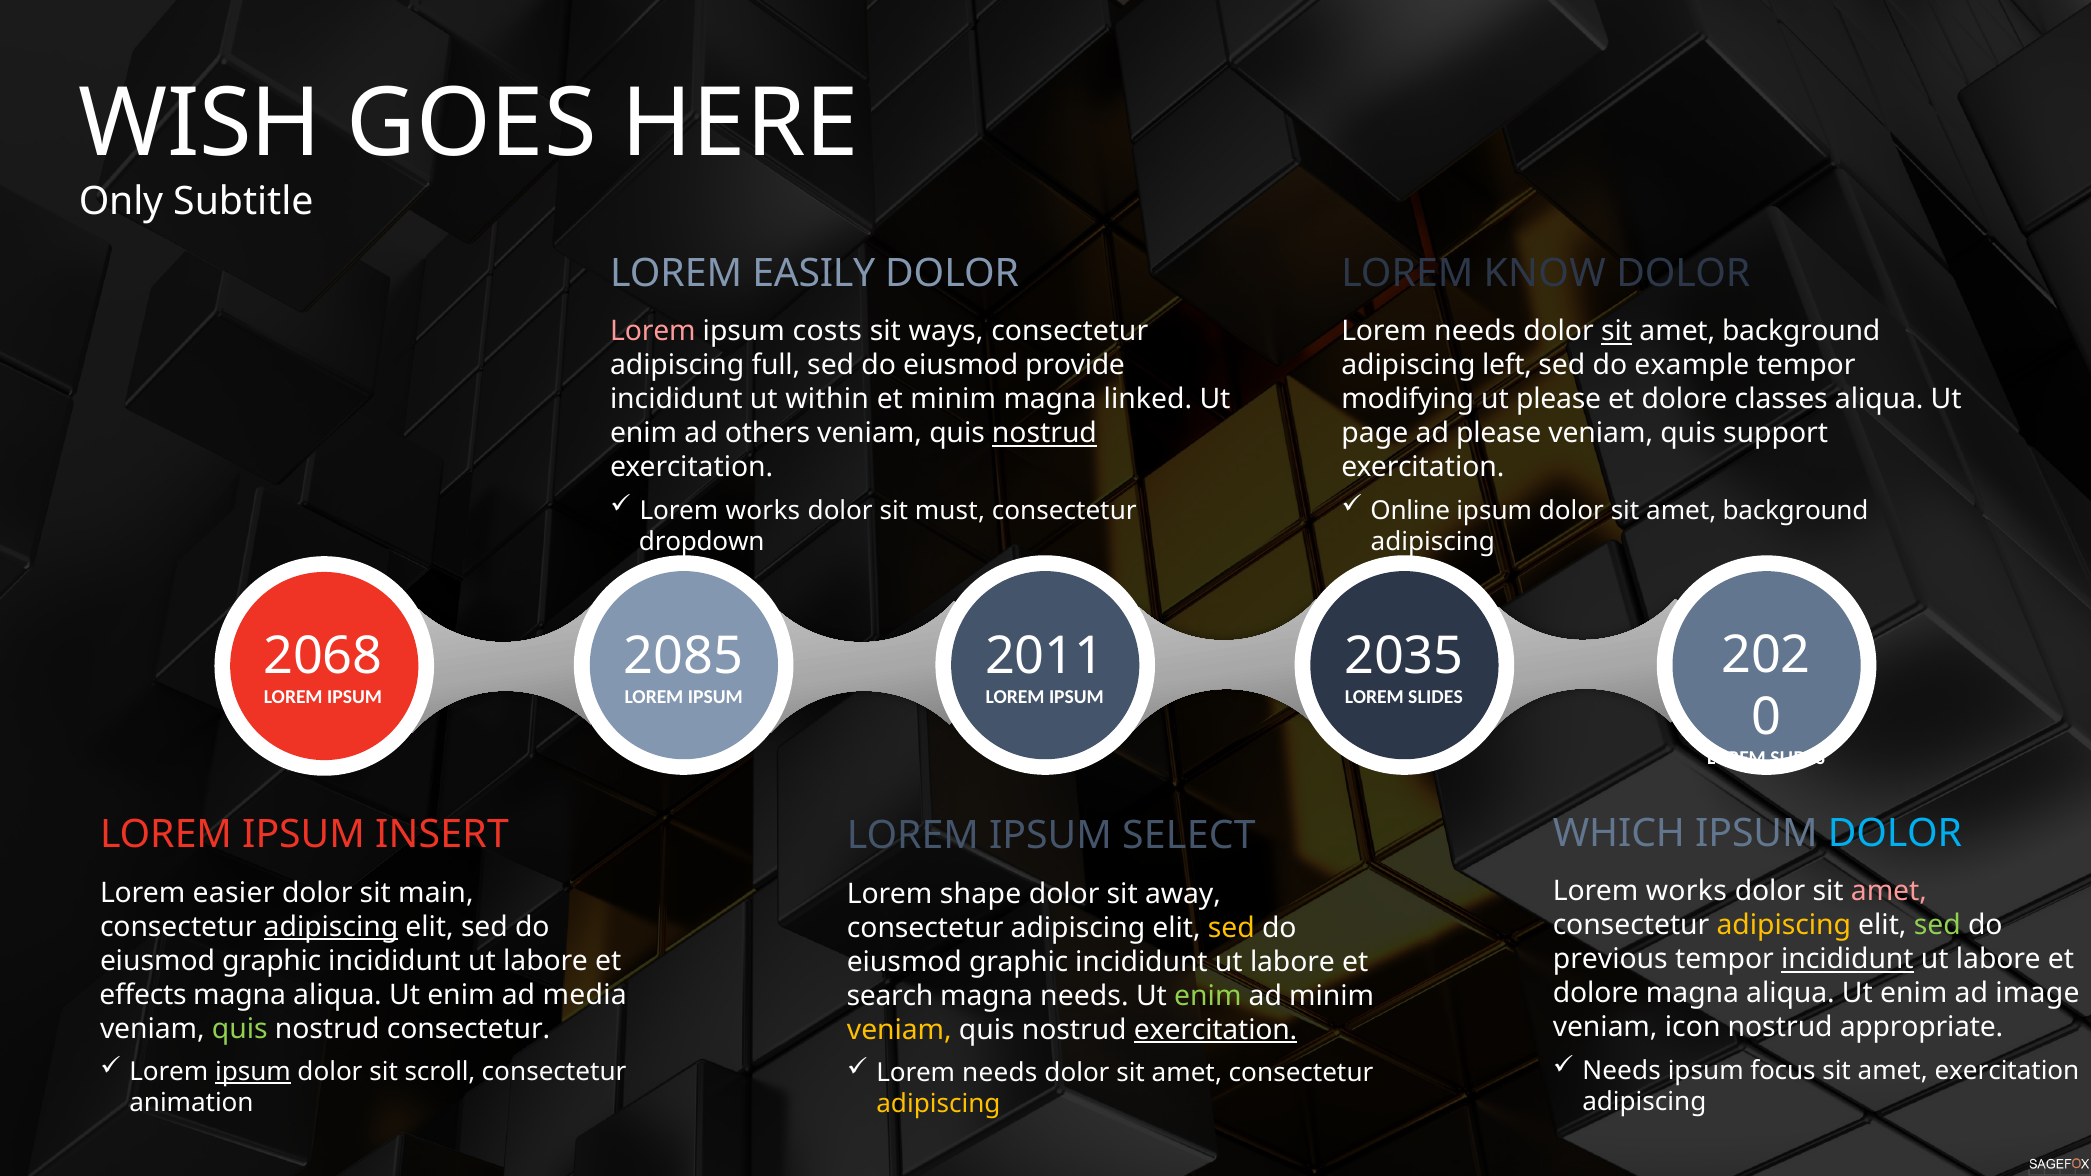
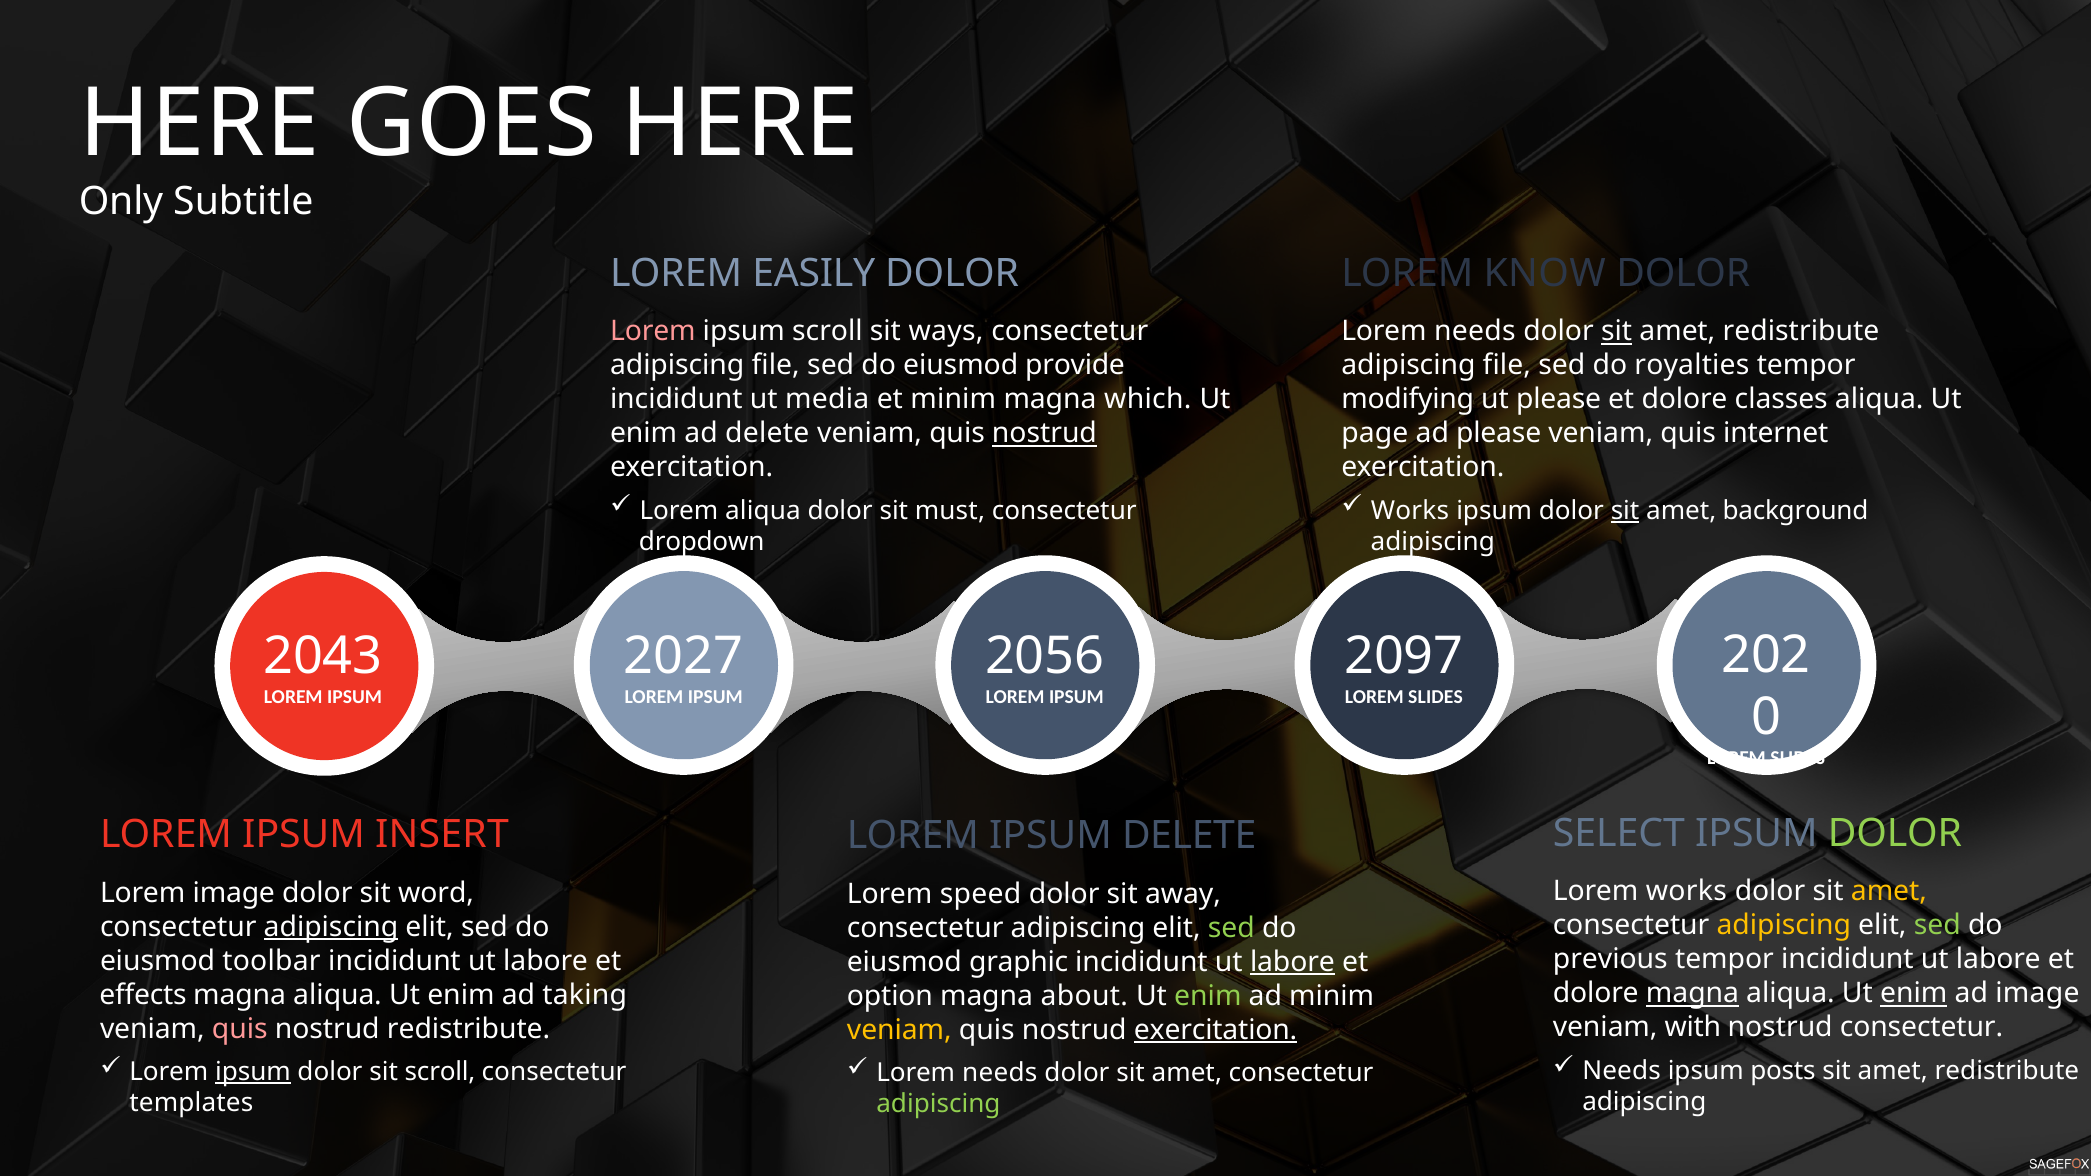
WISH at (200, 124): WISH -> HERE
ipsum costs: costs -> scroll
background at (1801, 332): background -> redistribute
full at (776, 366): full -> file
left at (1507, 366): left -> file
example: example -> royalties
within: within -> media
linked: linked -> which
ad others: others -> delete
support: support -> internet
works at (763, 511): works -> aliqua
Online at (1410, 511): Online -> Works
sit at (1625, 511) underline: none -> present
2068: 2068 -> 2043
2085: 2085 -> 2027
2011: 2011 -> 2056
2035: 2035 -> 2097
WHICH: WHICH -> SELECT
DOLOR at (1895, 834) colour: light blue -> light green
IPSUM SELECT: SELECT -> DELETE
amet at (1889, 892) colour: pink -> yellow
Lorem easier: easier -> image
main: main -> word
shape: shape -> speed
sed at (1231, 928) colour: yellow -> light green
incididunt at (1847, 960) underline: present -> none
graphic at (272, 961): graphic -> toolbar
labore at (1292, 962) underline: none -> present
magna at (1692, 994) underline: none -> present
enim at (1914, 994) underline: none -> present
media: media -> taking
search: search -> option
magna needs: needs -> about
icon: icon -> with
nostrud appropriate: appropriate -> consectetur
quis at (240, 1029) colour: light green -> pink
nostrud consectetur: consectetur -> redistribute
focus: focus -> posts
exercitation at (2007, 1071): exercitation -> redistribute
animation: animation -> templates
adipiscing at (938, 1104) colour: yellow -> light green
